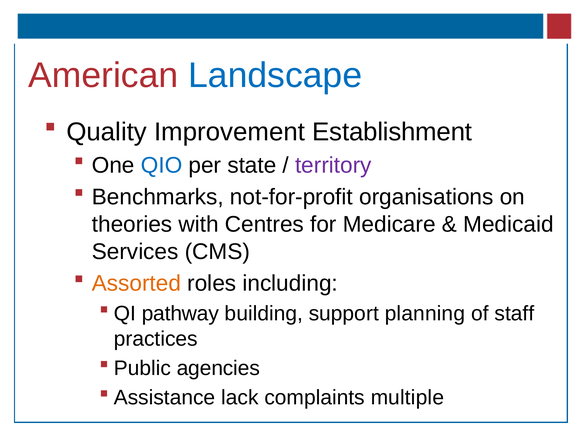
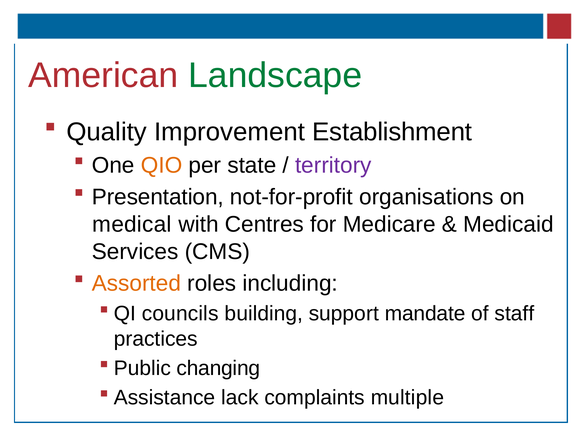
Landscape colour: blue -> green
QIO colour: blue -> orange
Benchmarks: Benchmarks -> Presentation
theories: theories -> medical
pathway: pathway -> councils
planning: planning -> mandate
agencies: agencies -> changing
